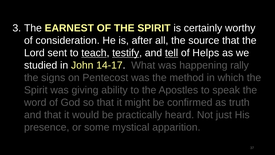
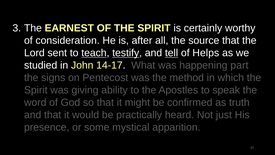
rally: rally -> part
